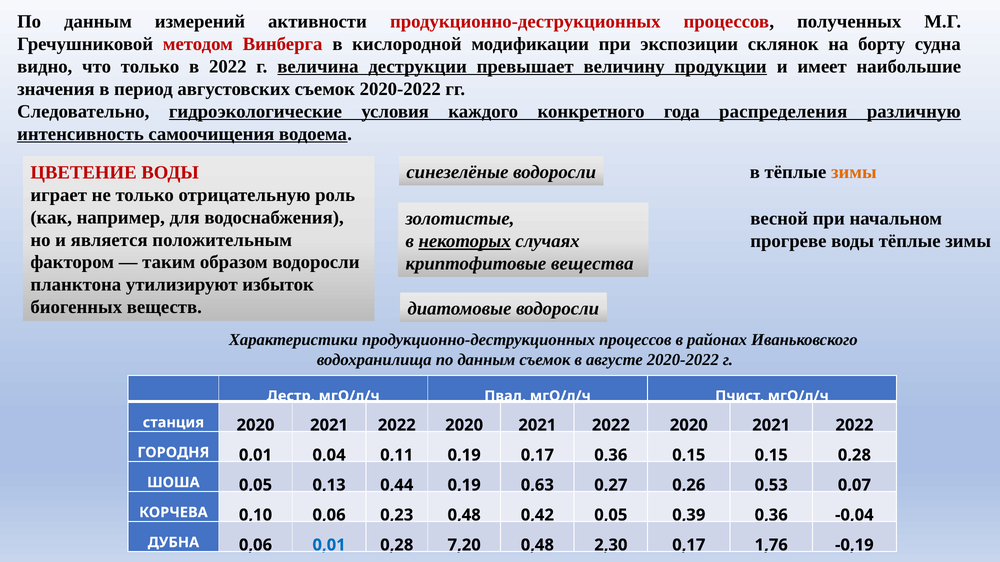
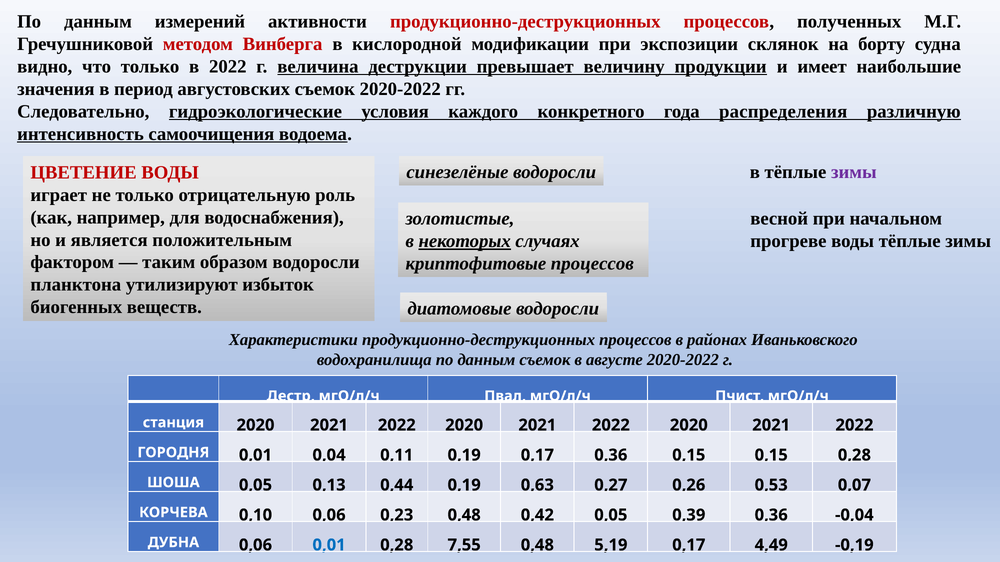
зимы at (854, 172) colour: orange -> purple
криптофитовые вещества: вещества -> процессов
7,20: 7,20 -> 7,55
2,30: 2,30 -> 5,19
1,76: 1,76 -> 4,49
